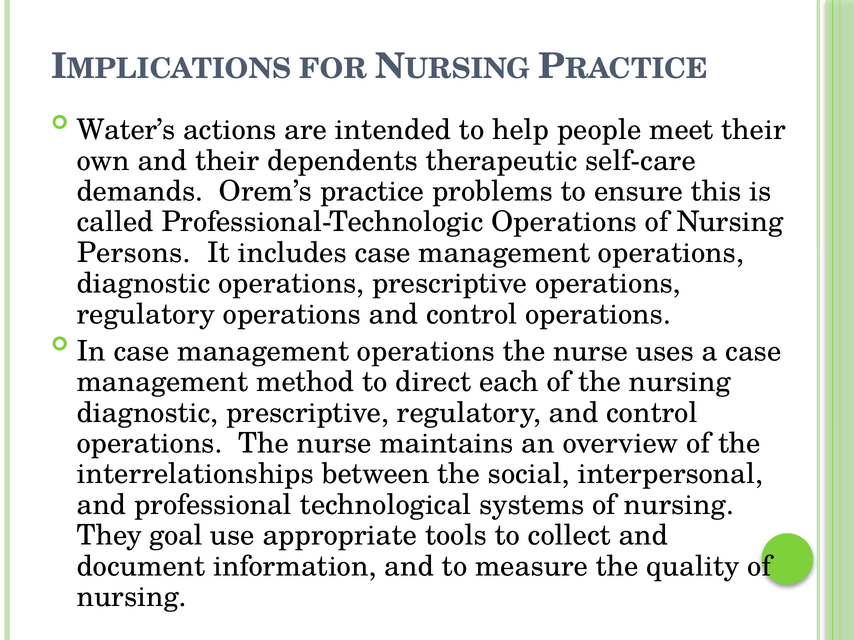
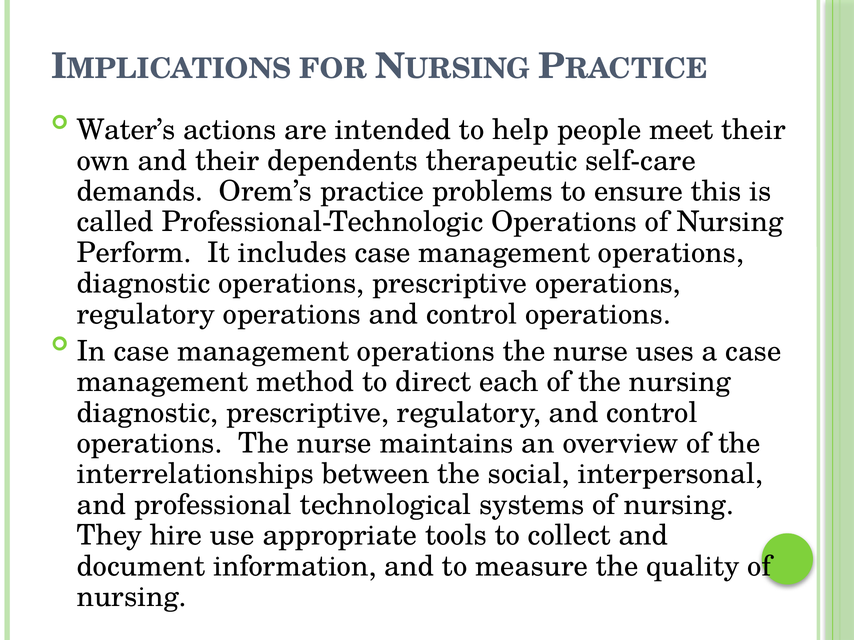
Persons: Persons -> Perform
goal: goal -> hire
